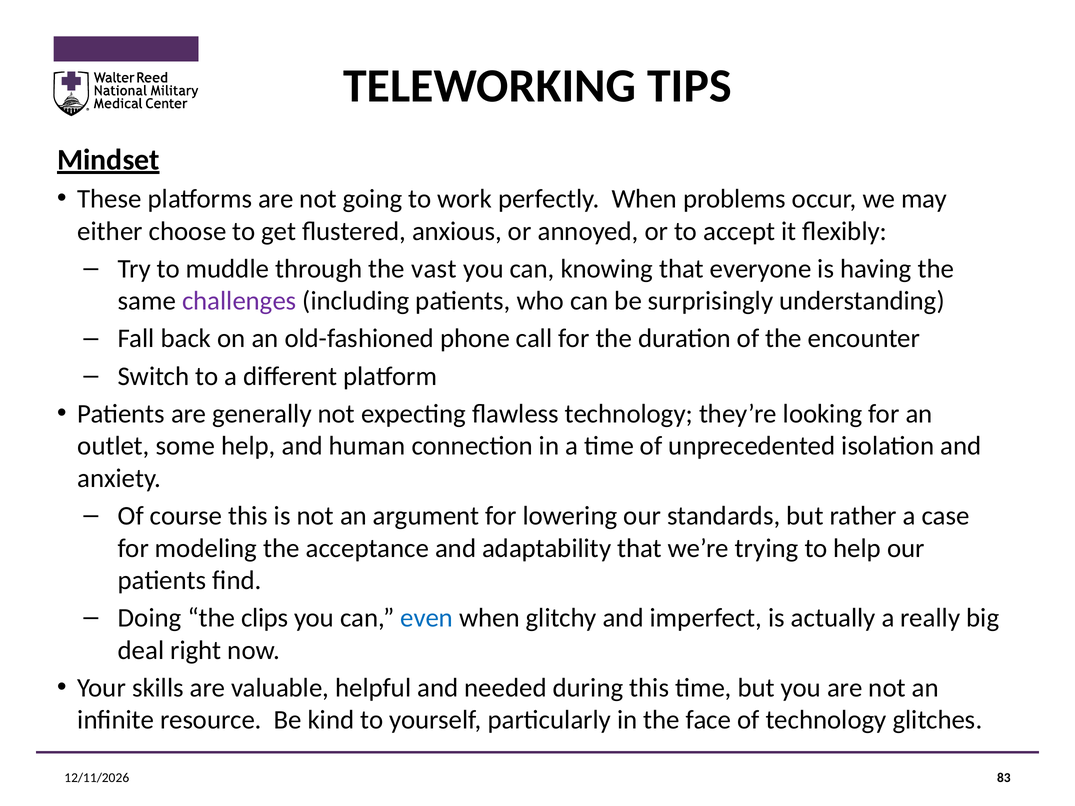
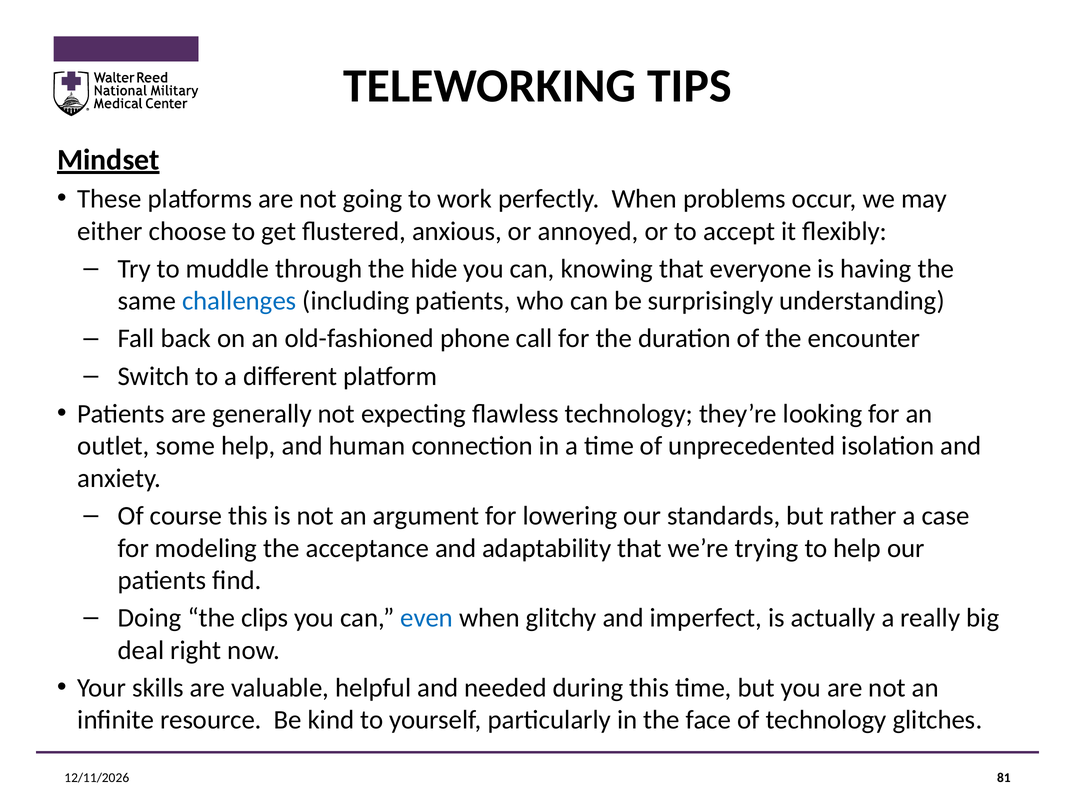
vast: vast -> hide
challenges colour: purple -> blue
83: 83 -> 81
